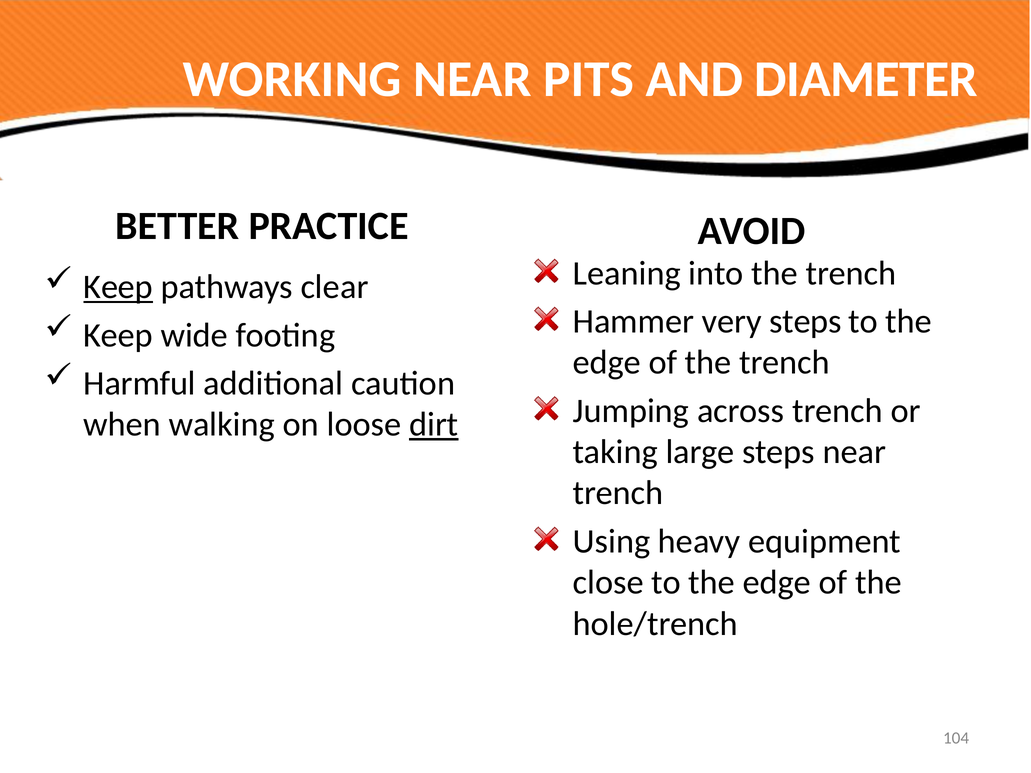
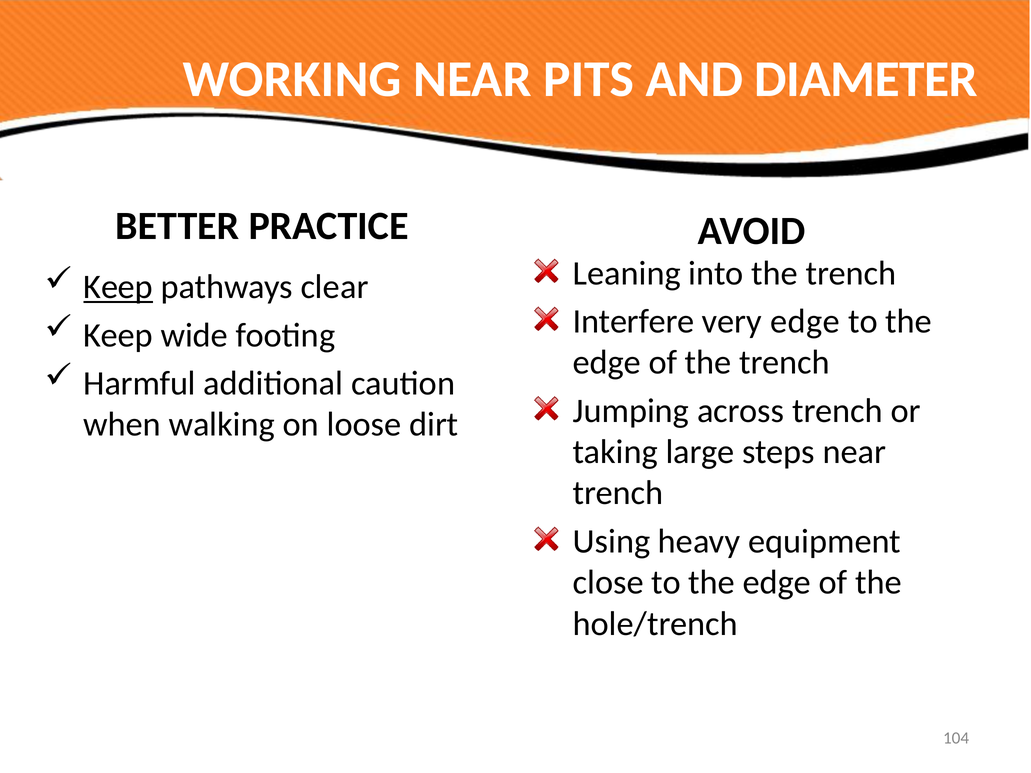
Hammer: Hammer -> Interfere
very steps: steps -> edge
dirt underline: present -> none
